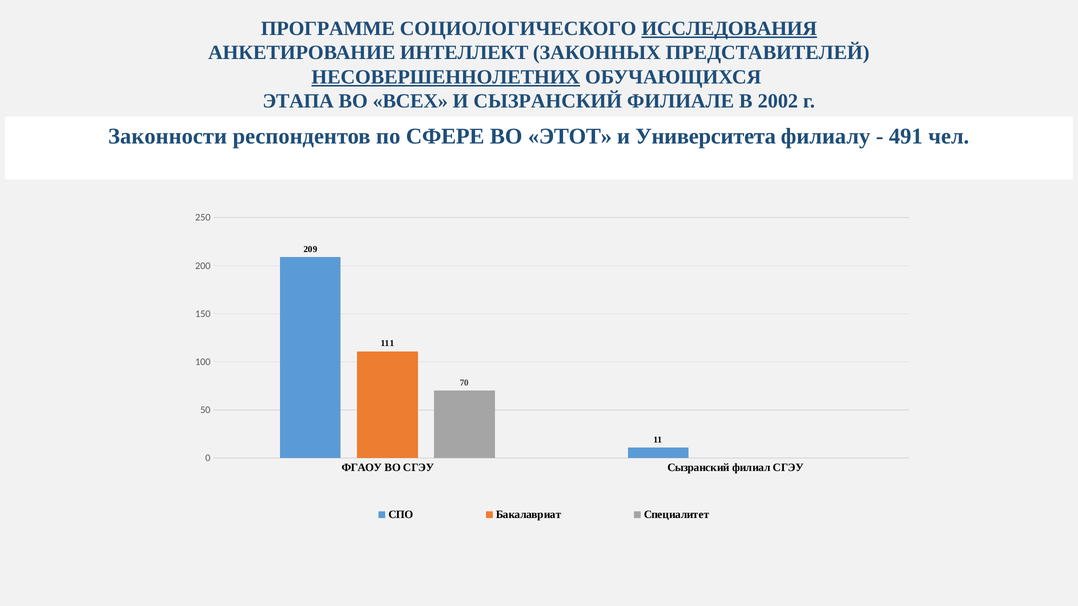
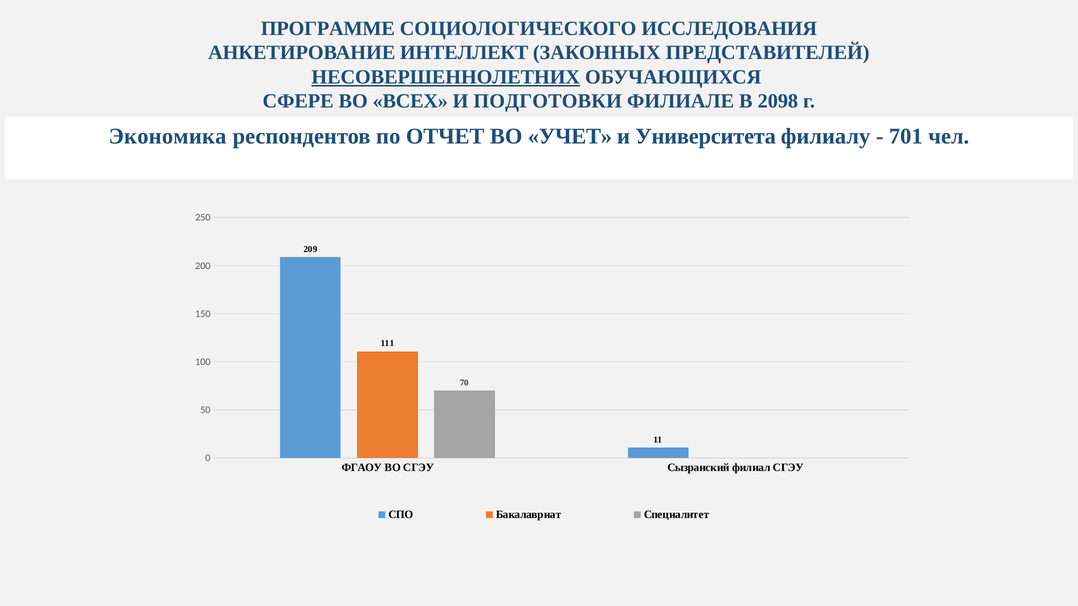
ИССЛЕДОВАНИЯ underline: present -> none
ЭТАПА: ЭТАПА -> СФЕРЕ
И СЫЗРАНСКИЙ: СЫЗРАНСКИЙ -> ПОДГОТОВКИ
2002: 2002 -> 2098
Законности: Законности -> Экономика
СФЕРЕ: СФЕРЕ -> ОТЧЕТ
ЭТОТ: ЭТОТ -> УЧЕТ
491: 491 -> 701
